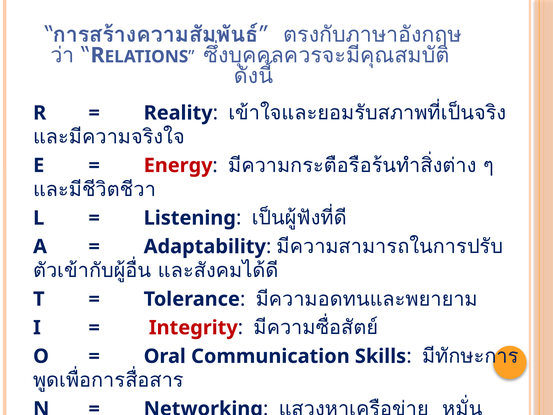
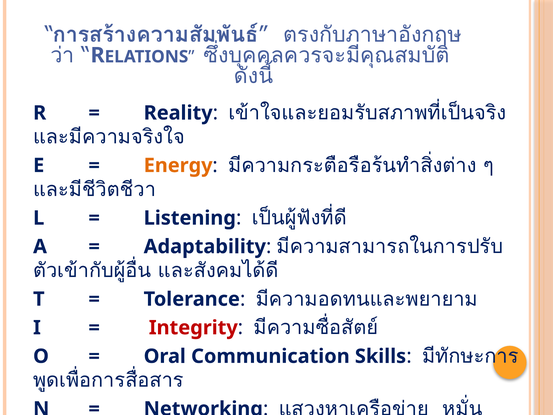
Energy colour: red -> orange
